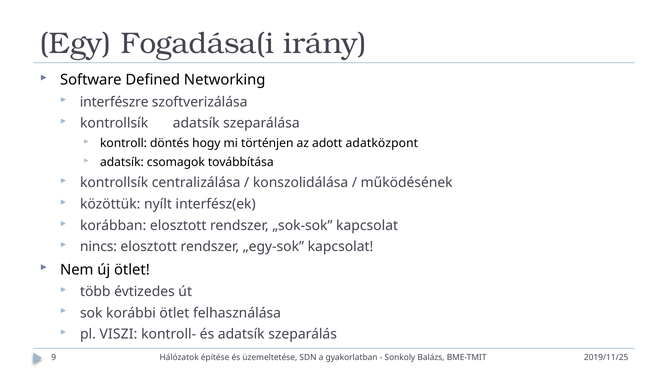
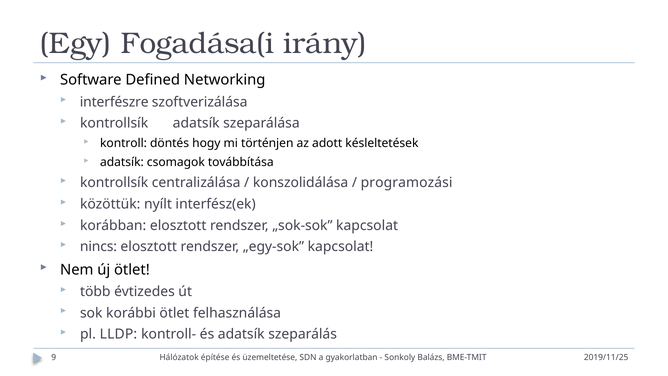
adatközpont: adatközpont -> késleltetések
működésének: működésének -> programozási
VISZI: VISZI -> LLDP
